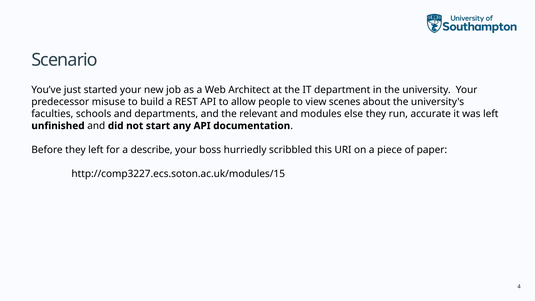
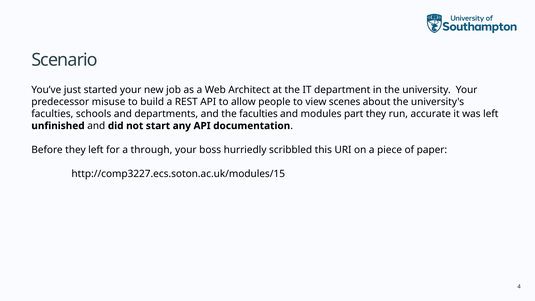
the relevant: relevant -> faculties
else: else -> part
describe: describe -> through
